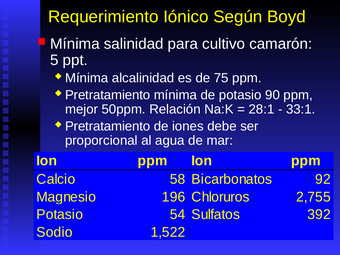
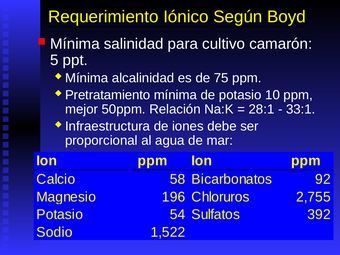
90: 90 -> 10
Pretratamiento at (108, 126): Pretratamiento -> Infraestructura
